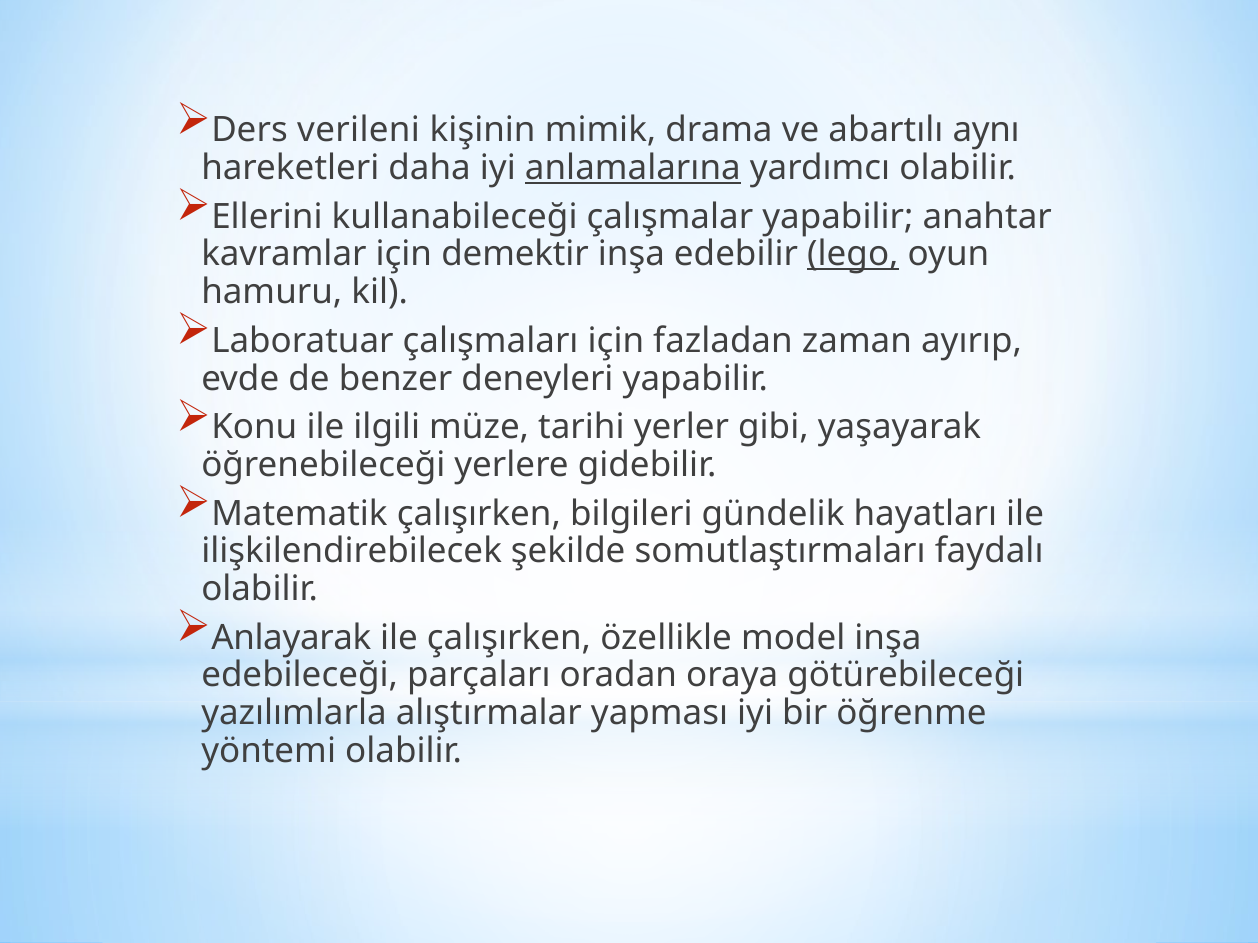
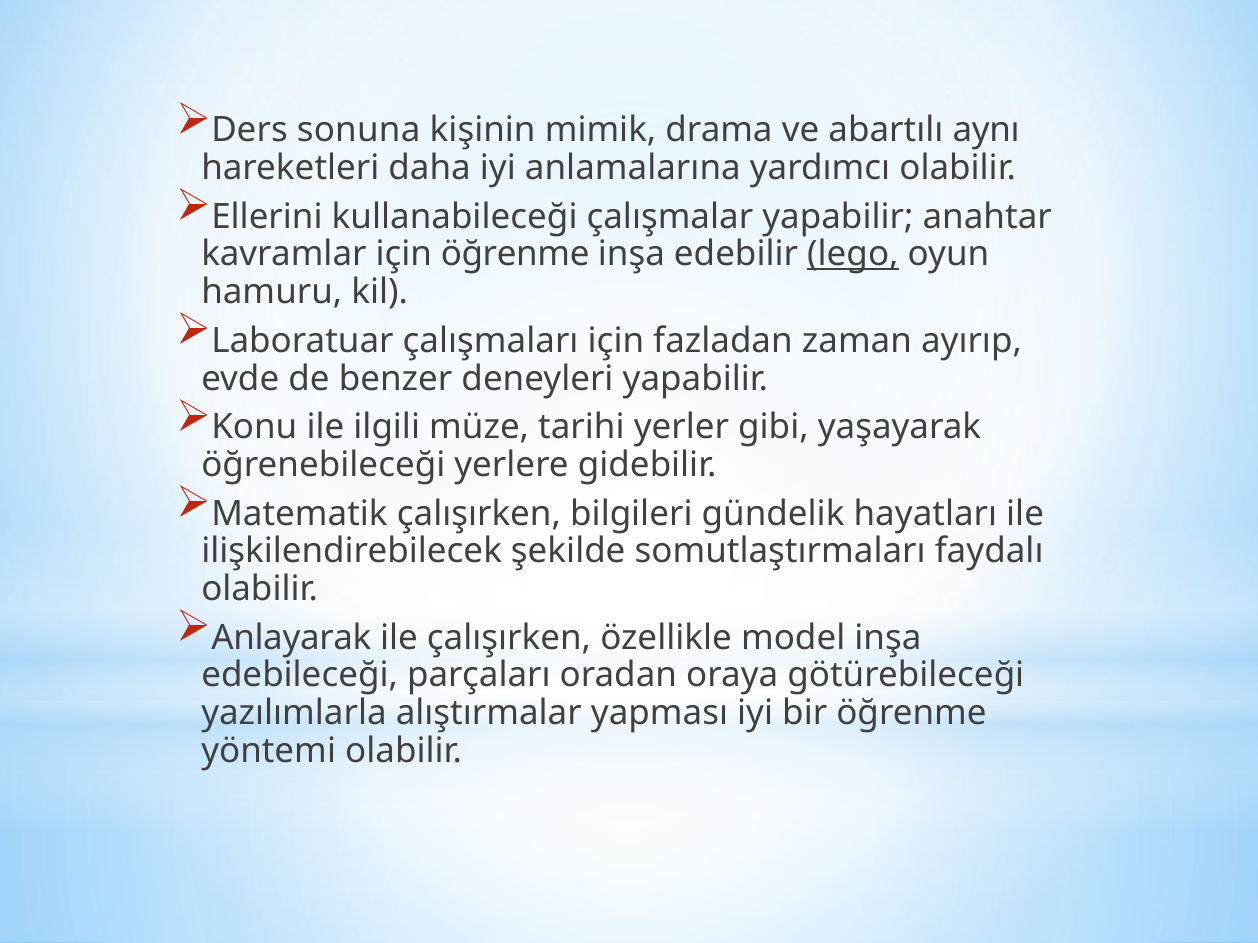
verileni: verileni -> sonuna
anlamalarına underline: present -> none
için demektir: demektir -> öğrenme
